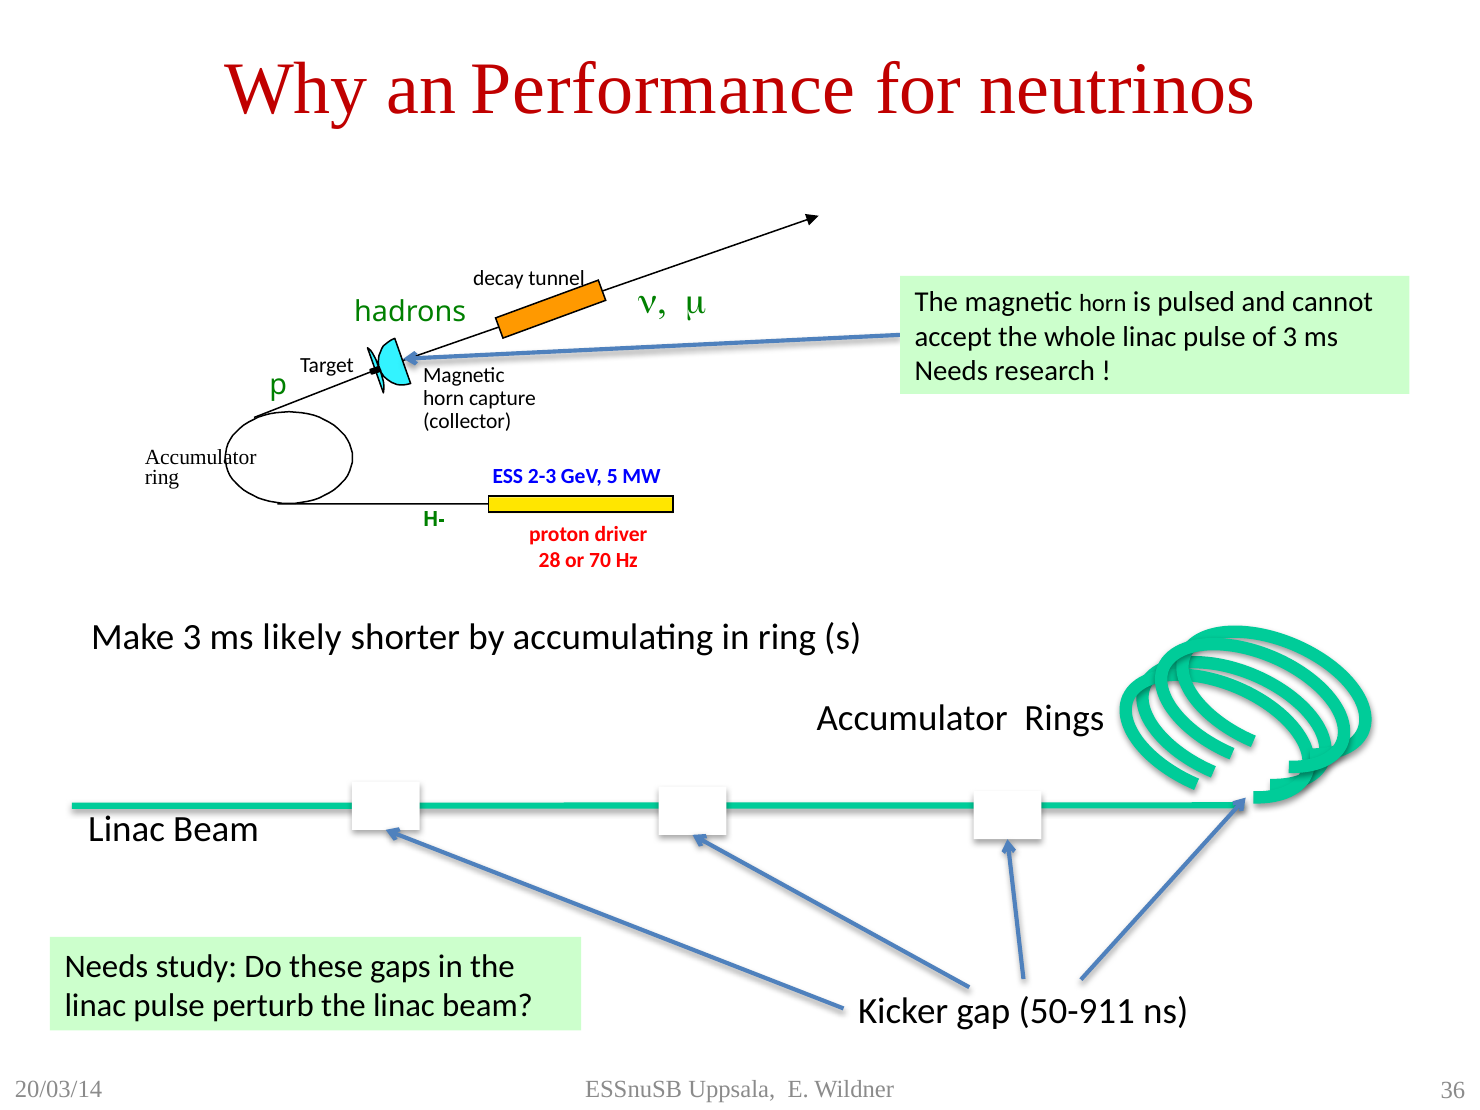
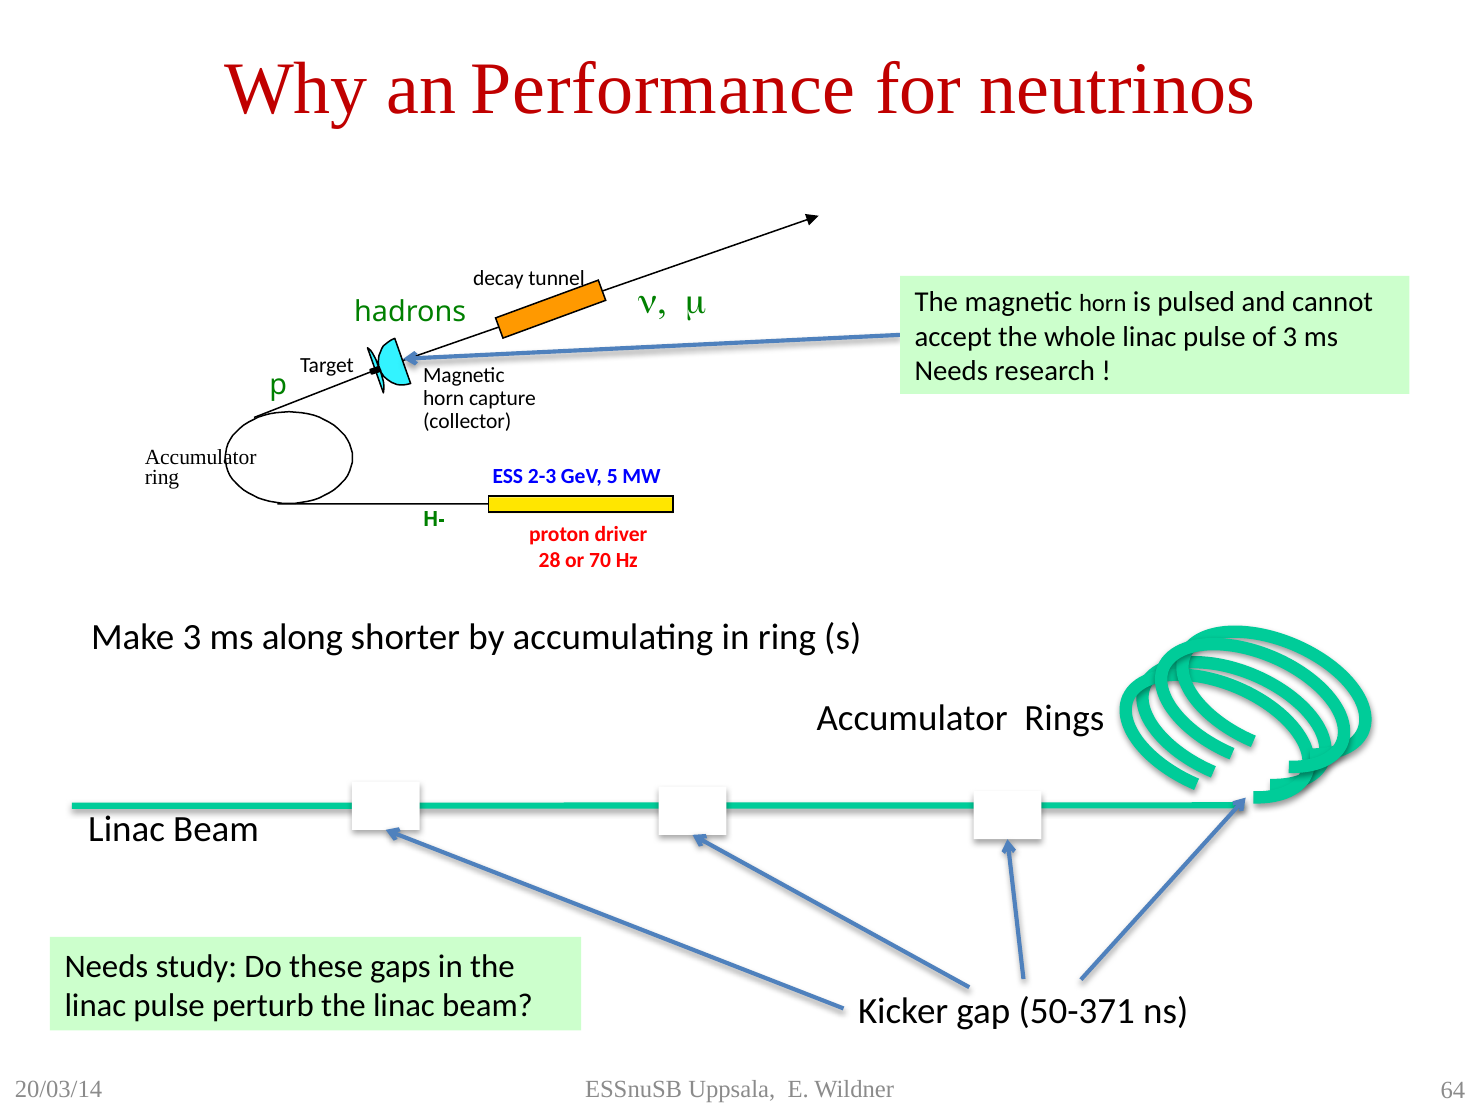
likely: likely -> along
50-911: 50-911 -> 50-371
36: 36 -> 64
